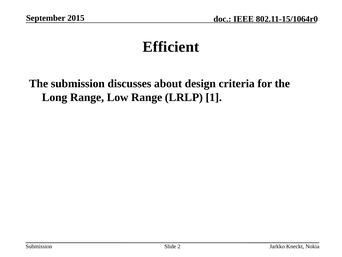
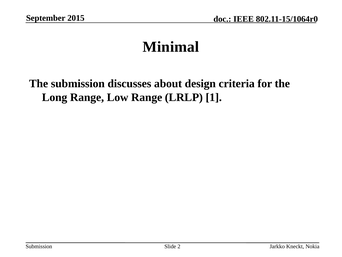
Efficient: Efficient -> Minimal
